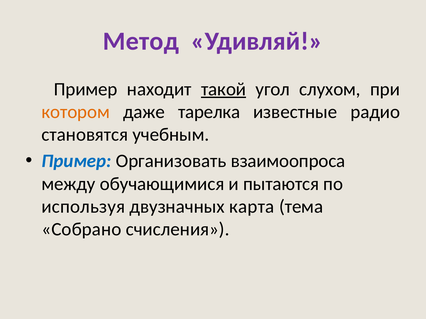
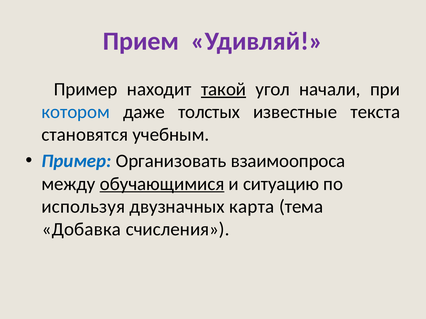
Метод: Метод -> Прием
слухом: слухом -> начали
котором colour: orange -> blue
тарелка: тарелка -> толстых
радио: радио -> текста
обучающимися underline: none -> present
пытаются: пытаются -> ситуацию
Собрано: Собрано -> Добавка
